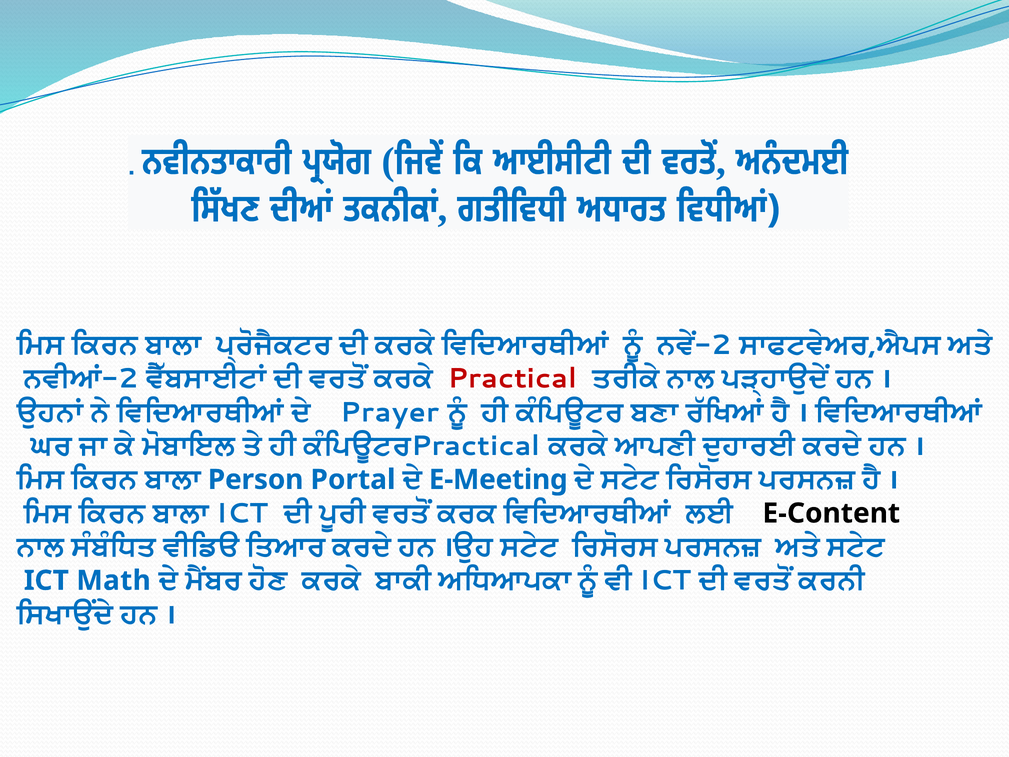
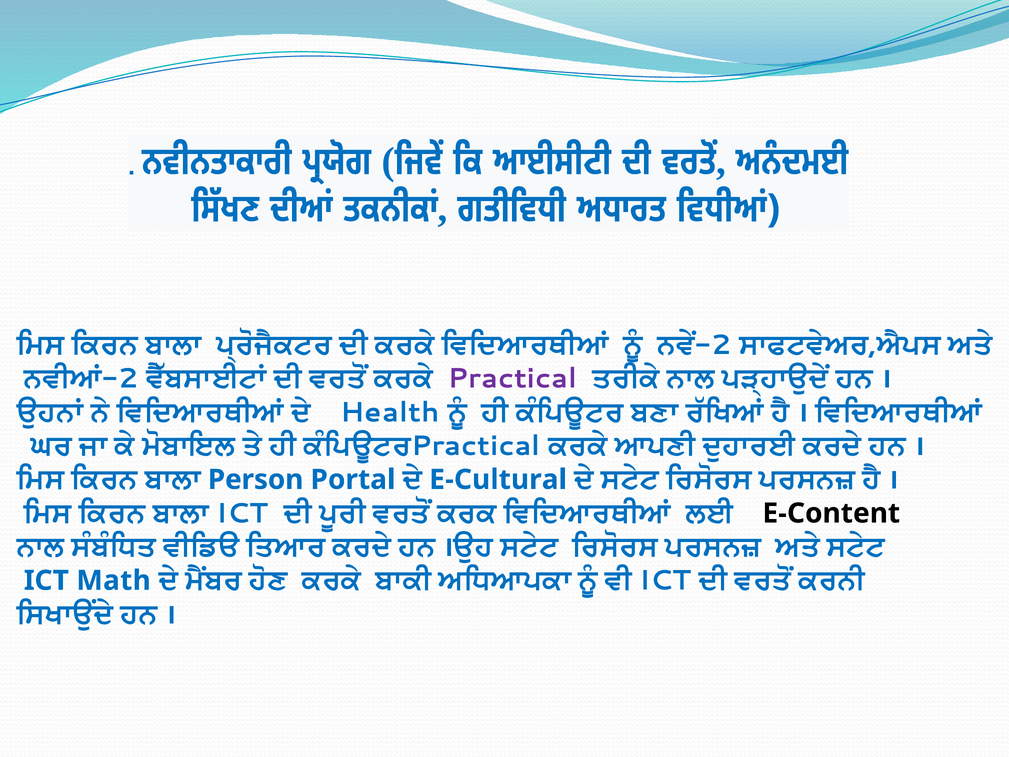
Practical colour: red -> purple
Prayer: Prayer -> Health
E-Meeting: E-Meeting -> E-Cultural
